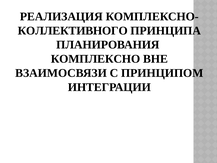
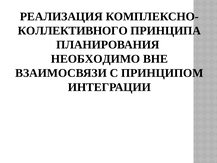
КОМПЛЕКСНО: КОМПЛЕКСНО -> НЕОБХОДИМО
